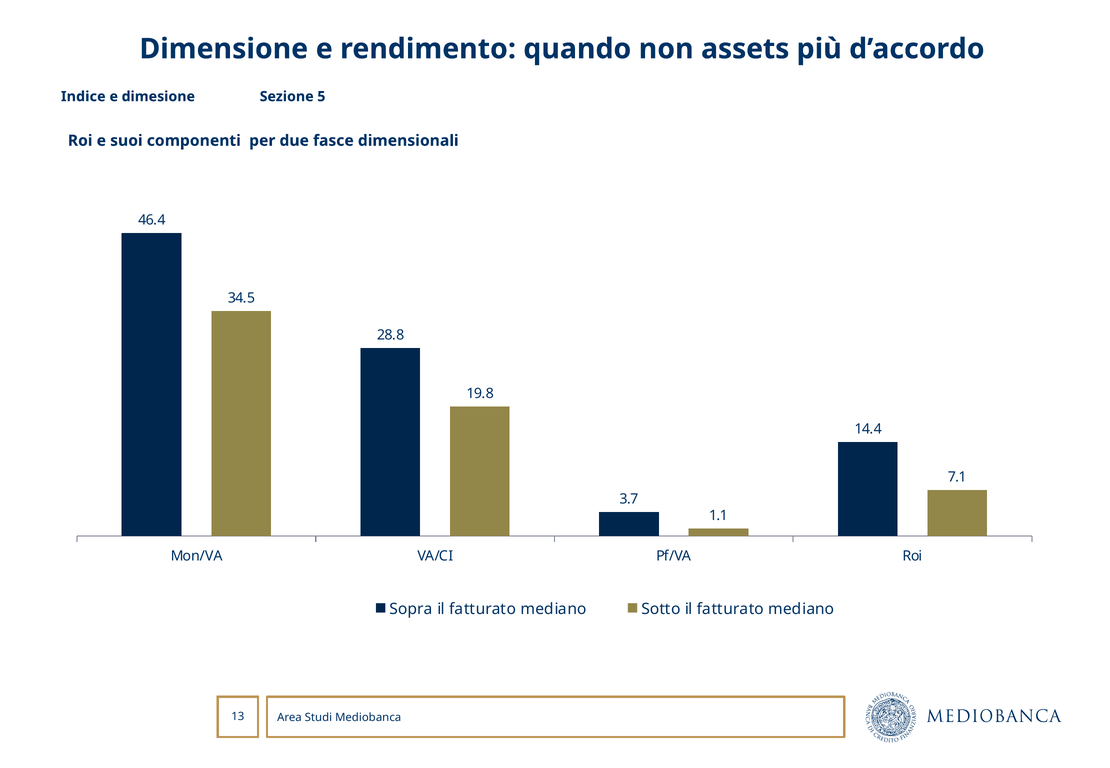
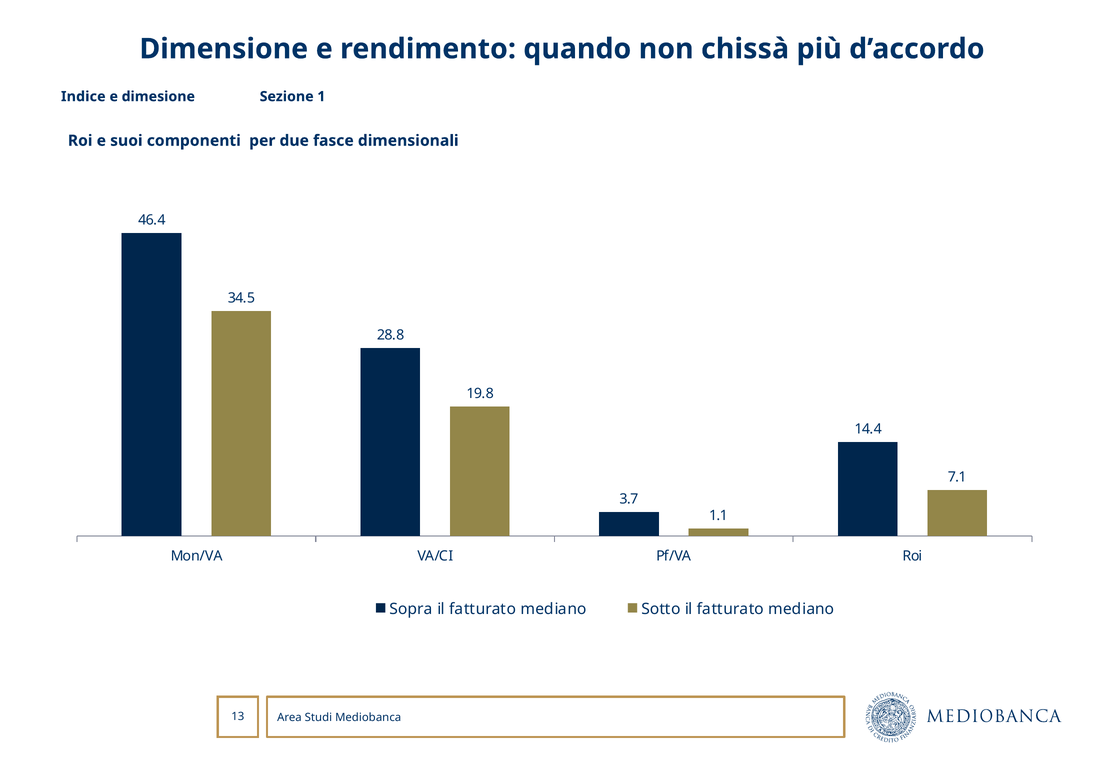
assets: assets -> chissà
5: 5 -> 1
